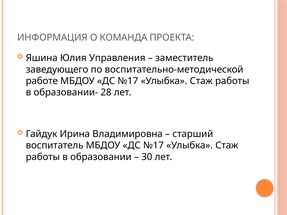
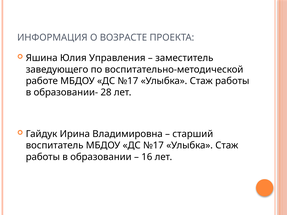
КОМАНДА: КОМАНДА -> ВОЗРАСТЕ
30: 30 -> 16
